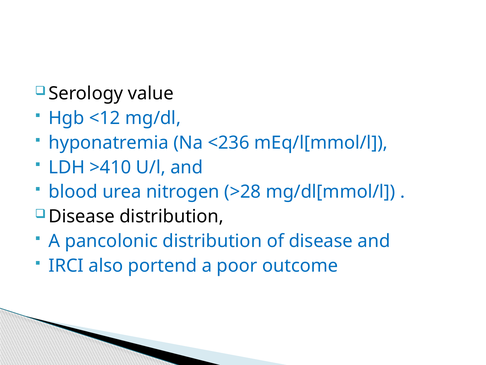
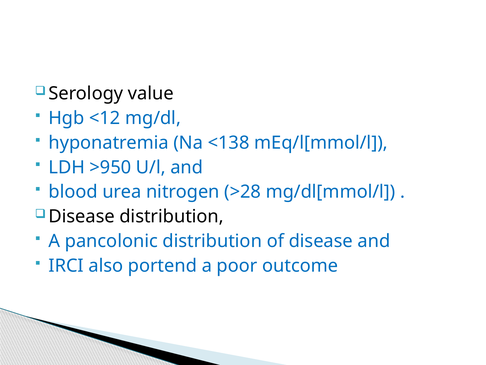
<236: <236 -> <138
>410: >410 -> >950
